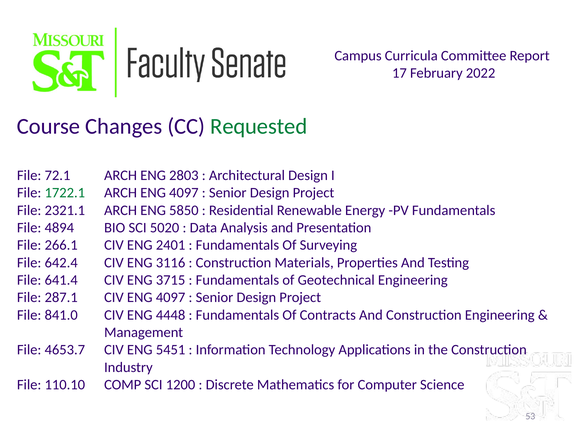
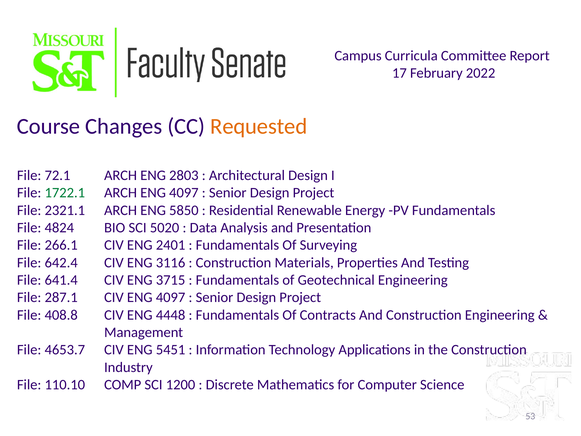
Requested colour: green -> orange
4894: 4894 -> 4824
841.0: 841.0 -> 408.8
